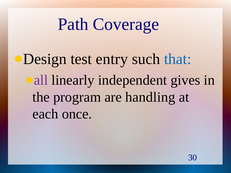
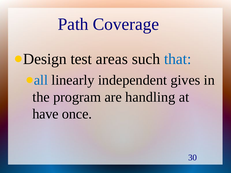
entry: entry -> areas
all colour: purple -> blue
each: each -> have
